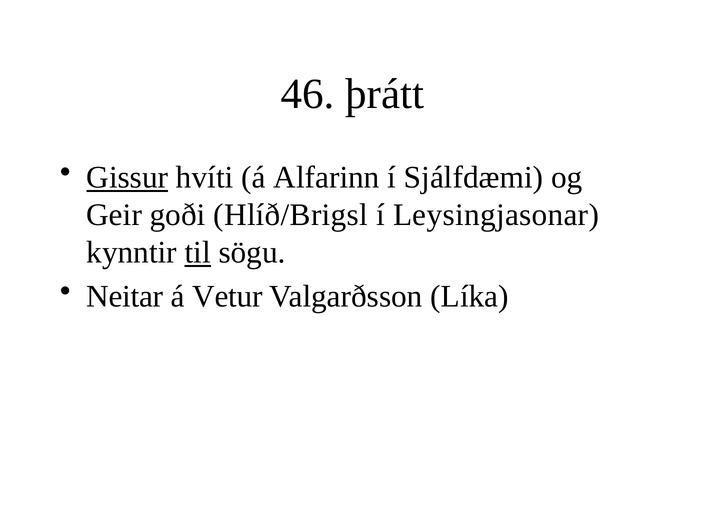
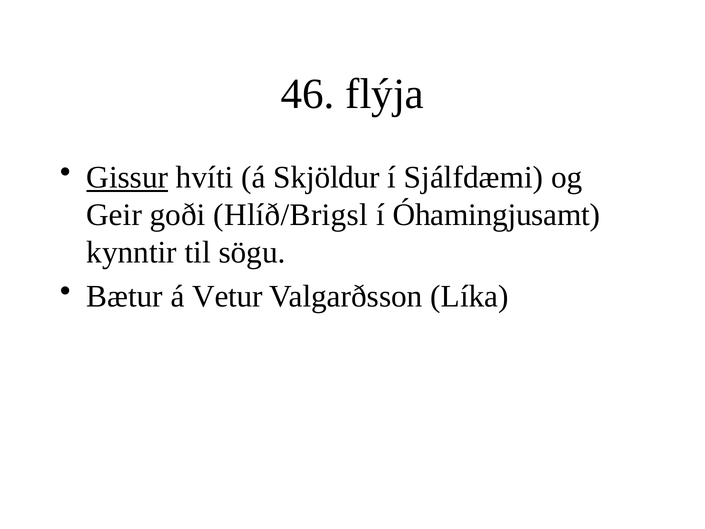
þrátt: þrátt -> flýja
Alfarinn: Alfarinn -> Skjöldur
Leysingjasonar: Leysingjasonar -> Óhamingjusamt
til underline: present -> none
Neitar: Neitar -> Bætur
